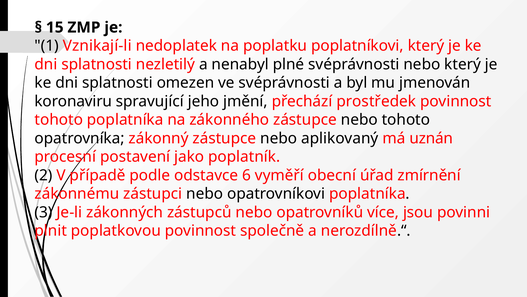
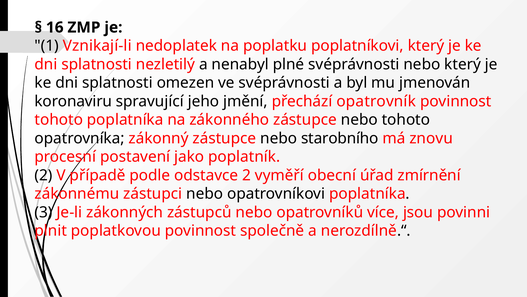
15: 15 -> 16
prostředek: prostředek -> opatrovník
aplikovaný: aplikovaný -> starobního
uznán: uznán -> znovu
odstavce 6: 6 -> 2
